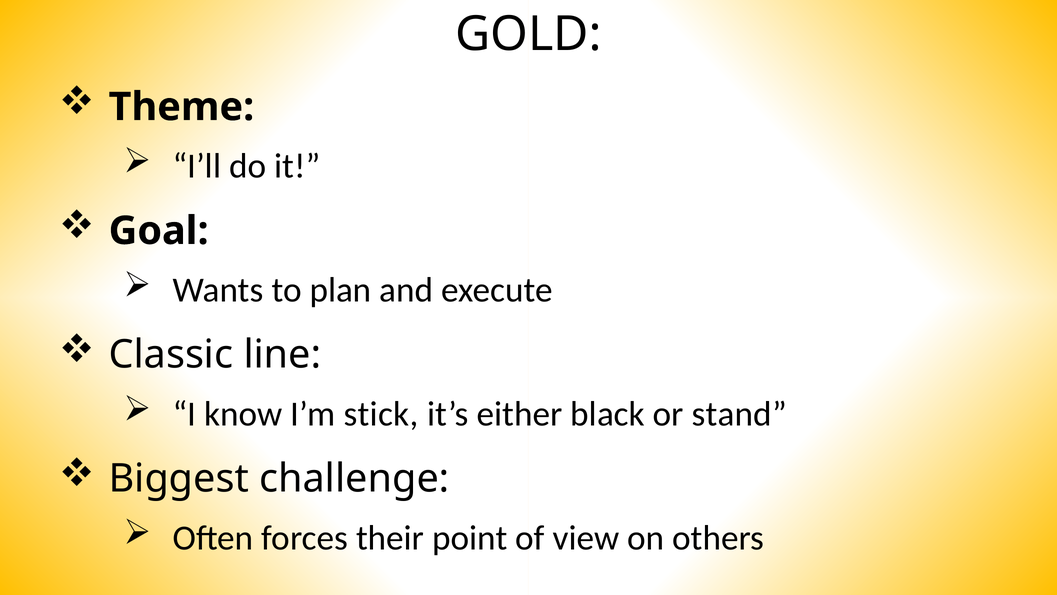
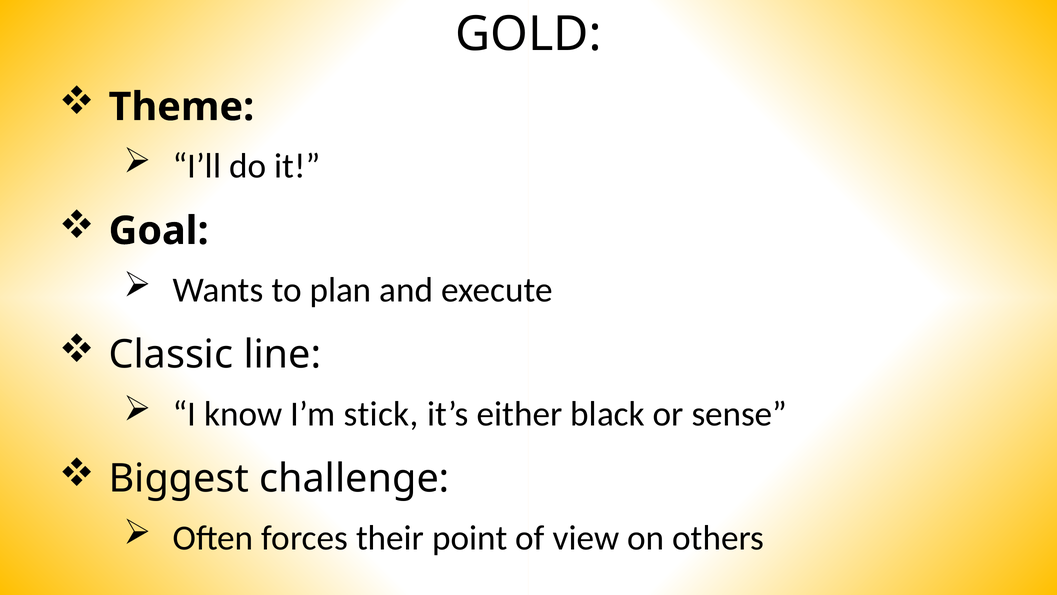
stand: stand -> sense
